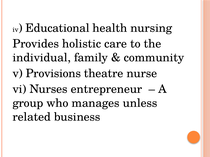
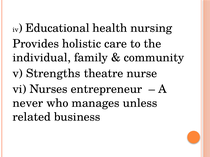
Provisions: Provisions -> Strengths
group: group -> never
